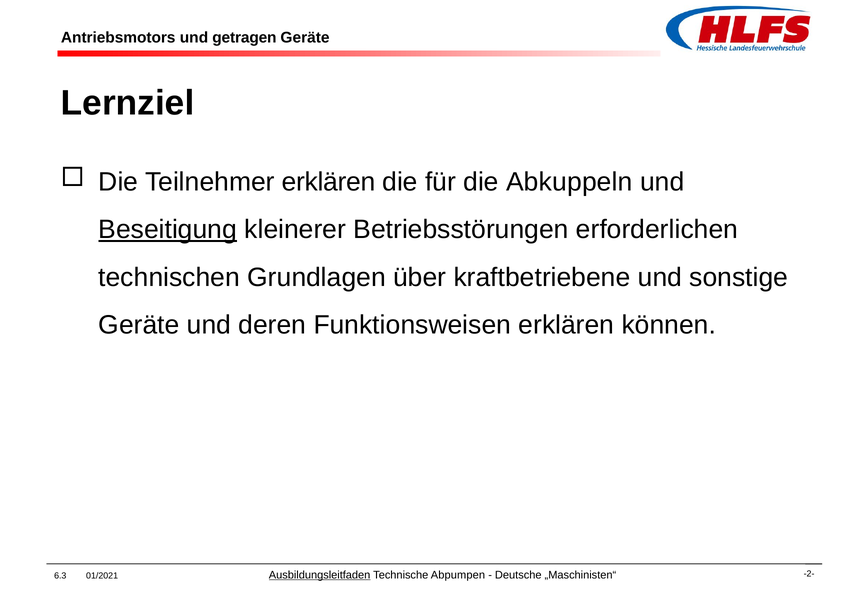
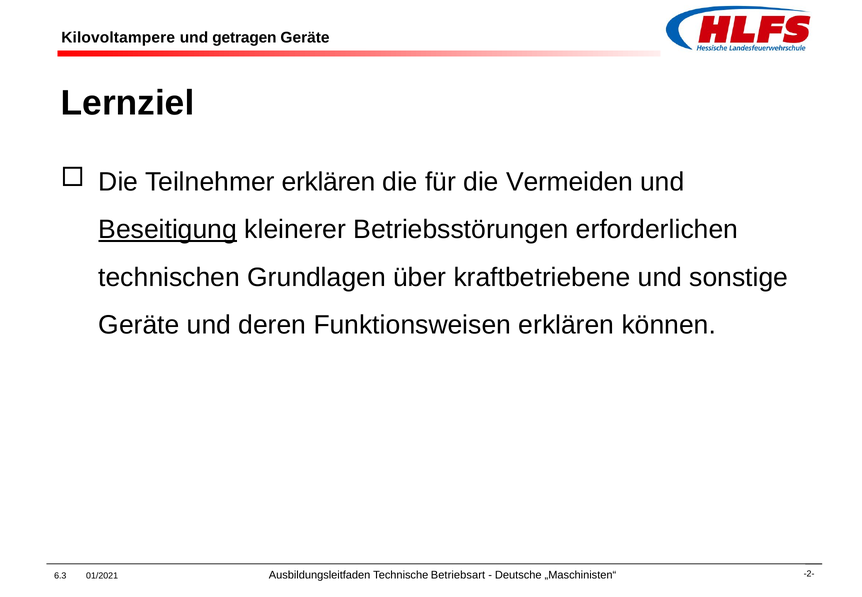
Antriebsmotors: Antriebsmotors -> Kilovoltampere
Abkuppeln: Abkuppeln -> Vermeiden
Ausbildungsleitfaden underline: present -> none
Abpumpen: Abpumpen -> Betriebsart
